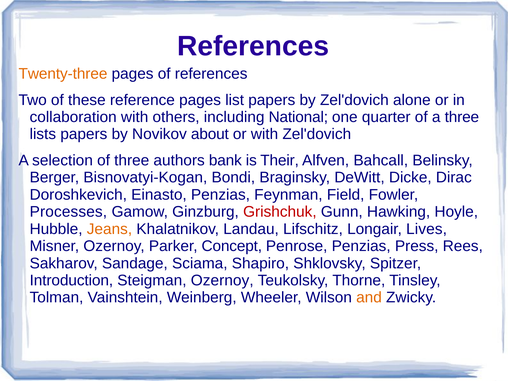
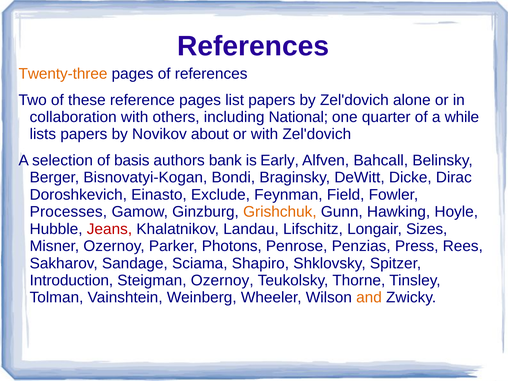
a three: three -> while
of three: three -> basis
Their: Their -> Early
Einasto Penzias: Penzias -> Exclude
Grishchuk colour: red -> orange
Jeans colour: orange -> red
Lives: Lives -> Sizes
Concept: Concept -> Photons
